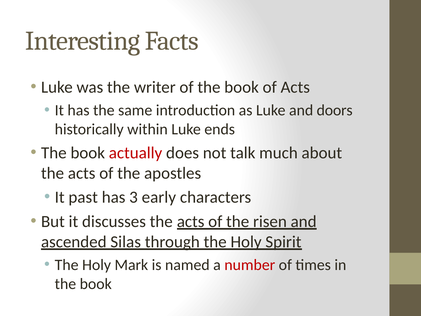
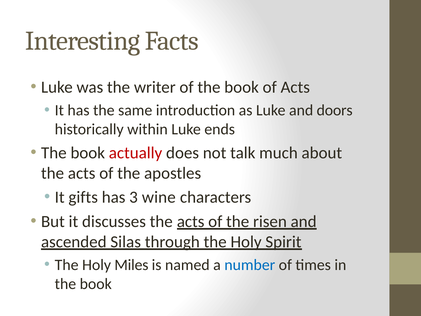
past: past -> gifts
early: early -> wine
Mark: Mark -> Miles
number colour: red -> blue
